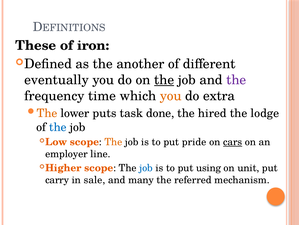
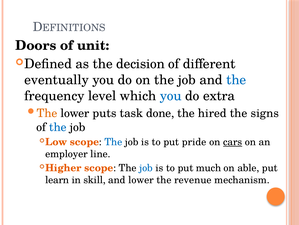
These: These -> Doors
iron: iron -> unit
another: another -> decision
the at (164, 80) underline: present -> none
the at (236, 80) colour: purple -> blue
time: time -> level
you at (171, 96) colour: orange -> blue
lodge: lodge -> signs
The at (113, 142) colour: orange -> blue
using: using -> much
unit: unit -> able
carry: carry -> learn
sale: sale -> skill
and many: many -> lower
referred: referred -> revenue
